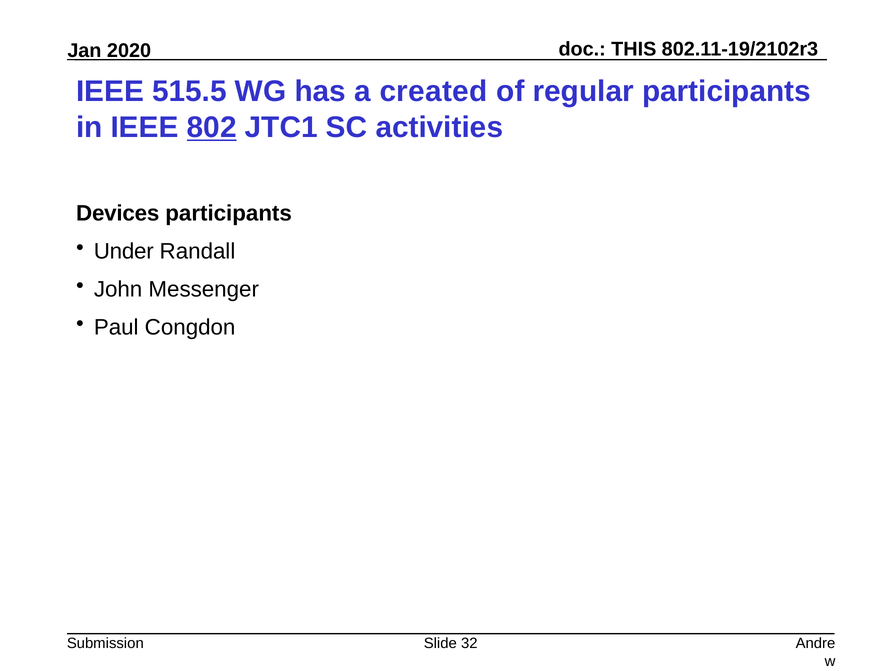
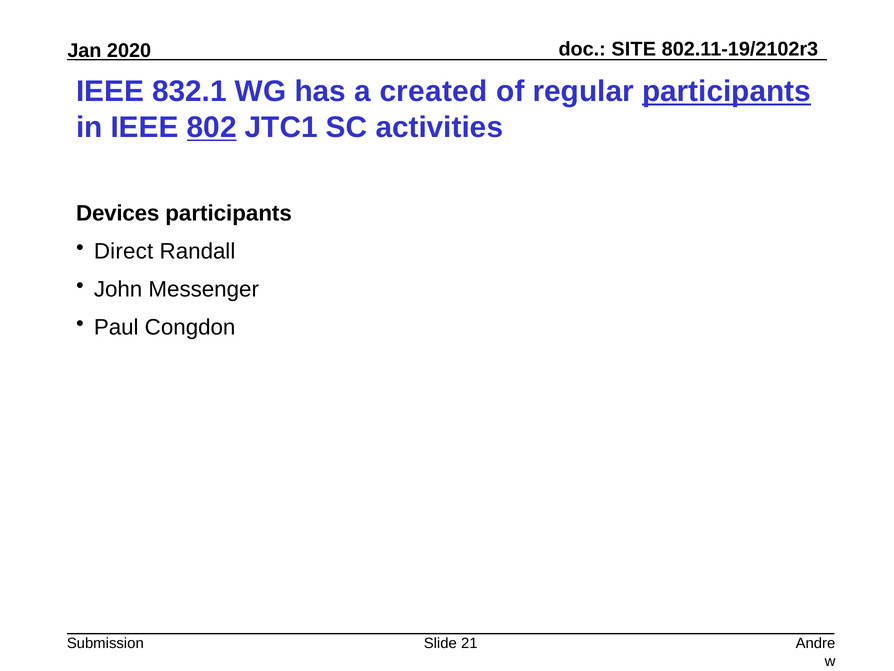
THIS: THIS -> SITE
515.5: 515.5 -> 832.1
participants at (726, 92) underline: none -> present
Under: Under -> Direct
32: 32 -> 21
